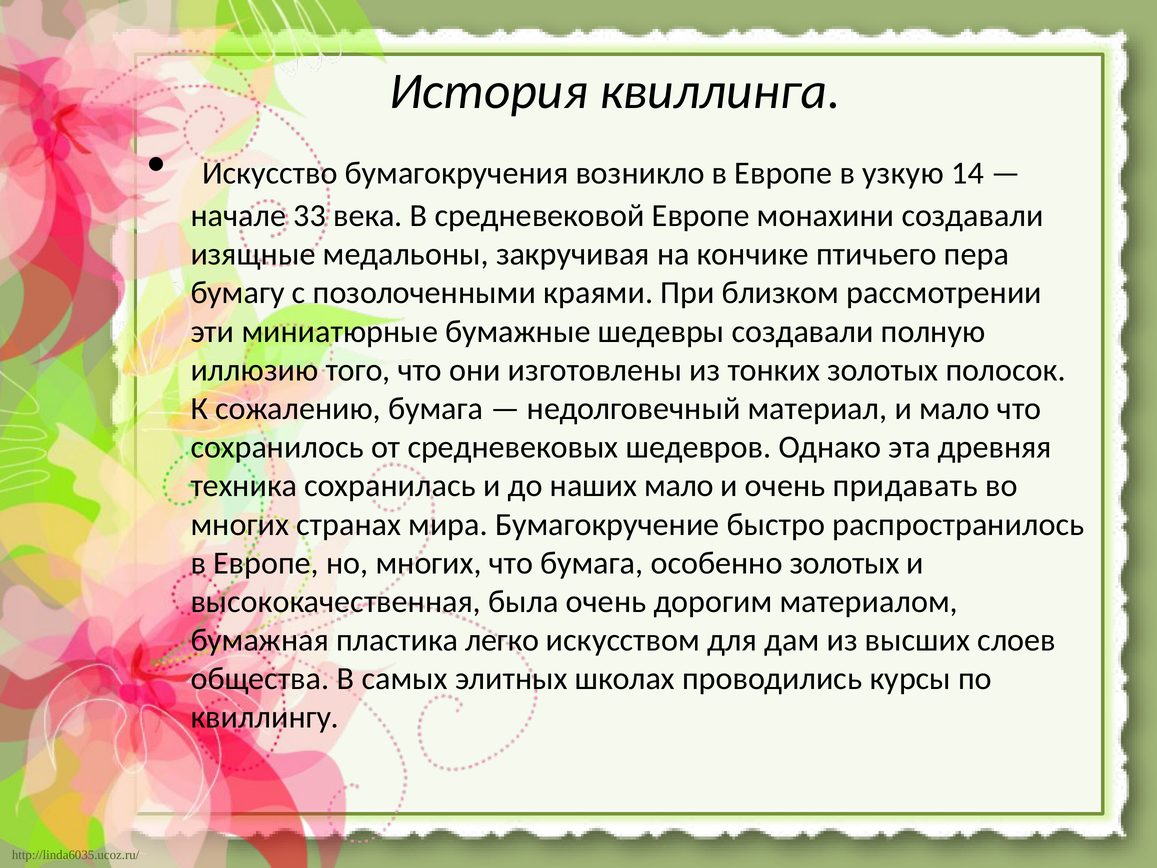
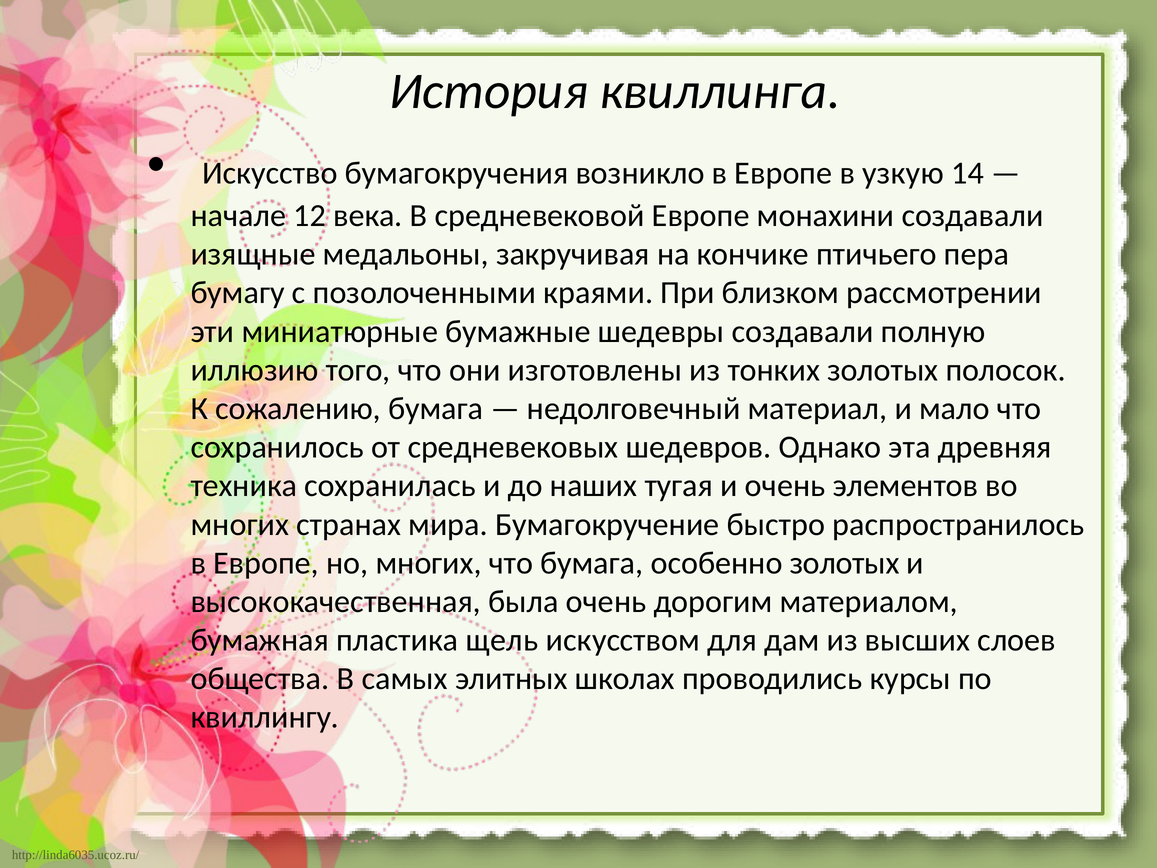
33: 33 -> 12
наших мало: мало -> тугая
придавать: придавать -> элементов
легко: легко -> щель
